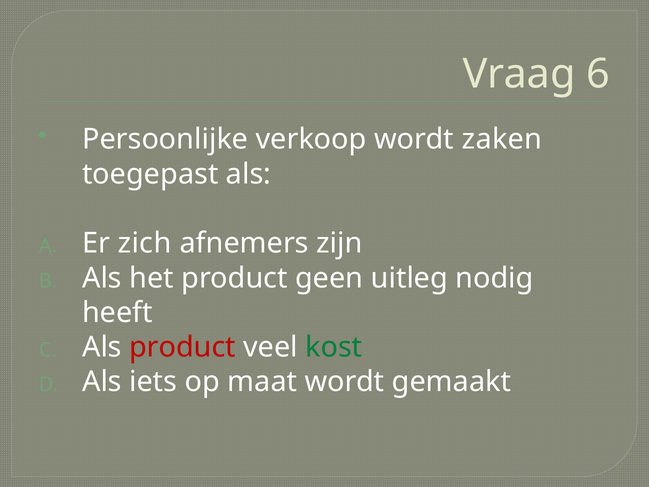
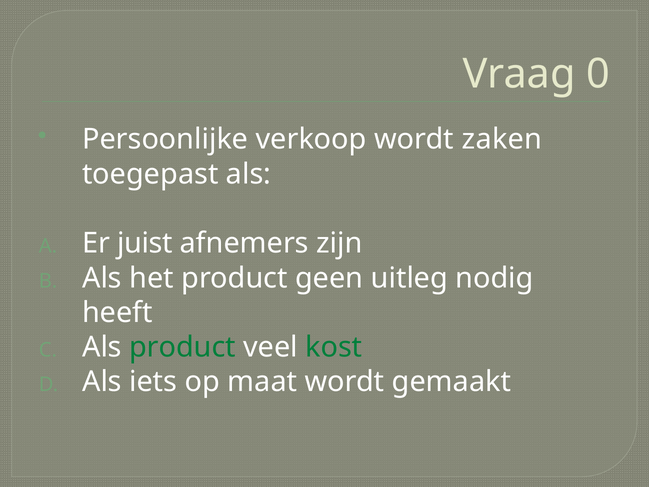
6: 6 -> 0
zich: zich -> juist
product at (182, 347) colour: red -> green
